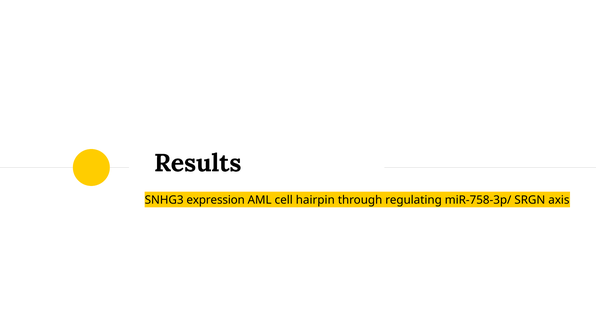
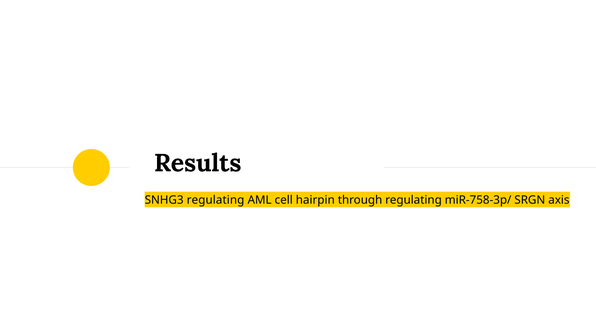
SNHG3 expression: expression -> regulating
